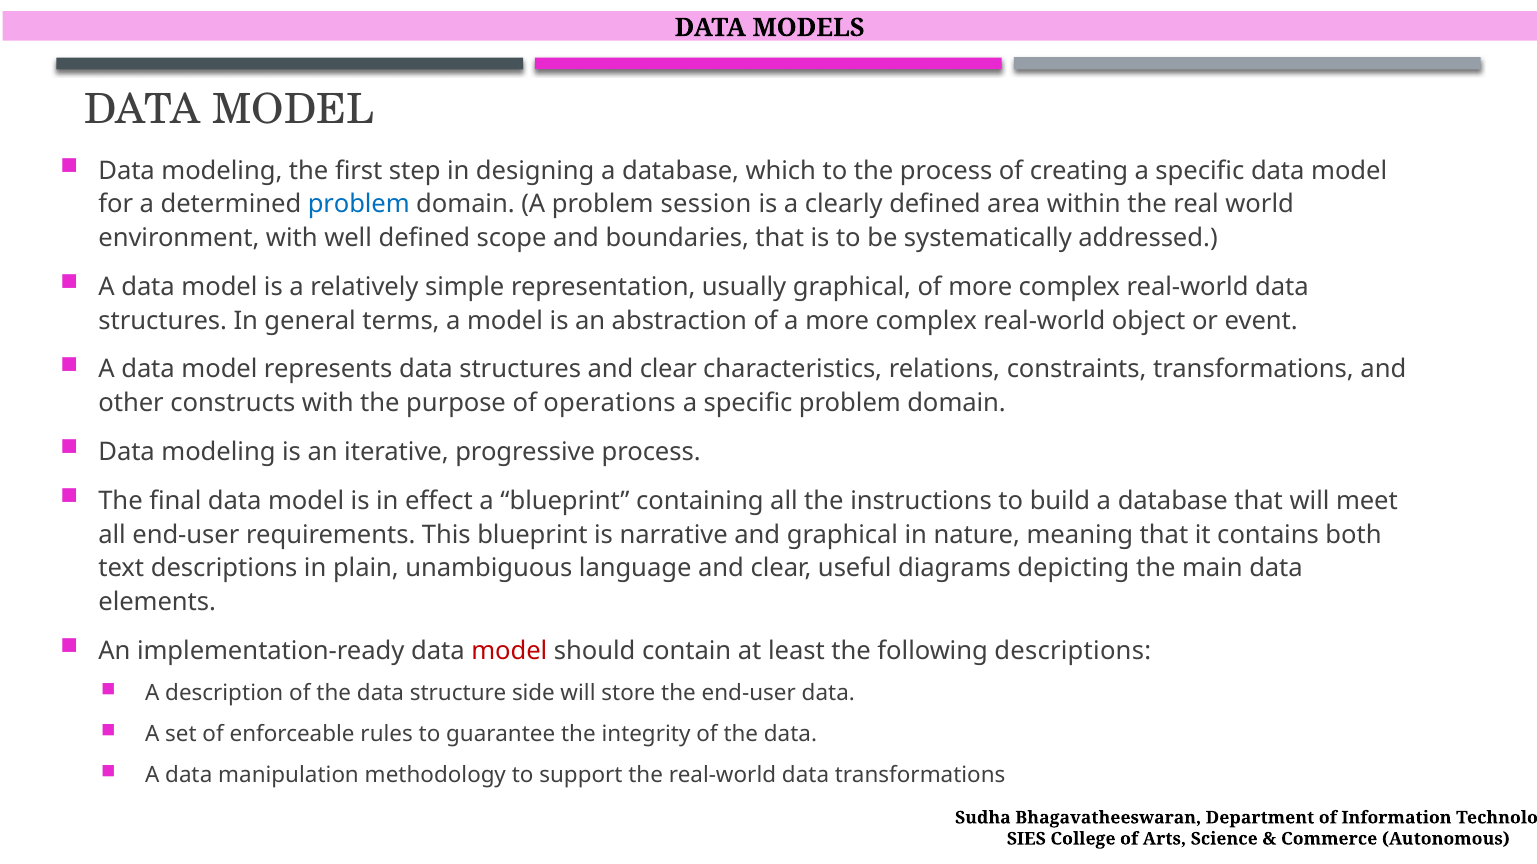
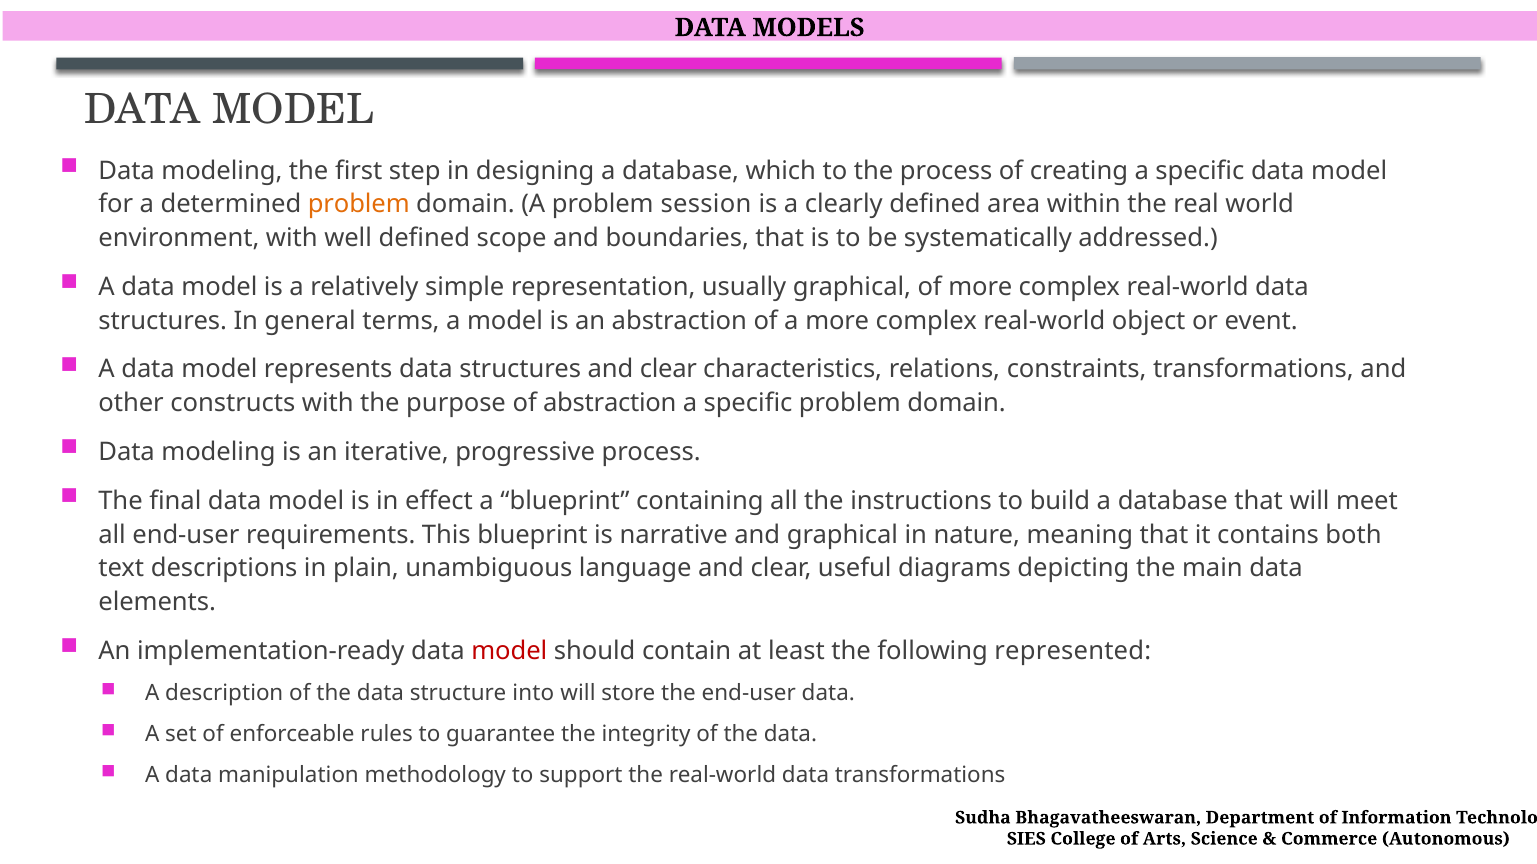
problem at (359, 205) colour: blue -> orange
of operations: operations -> abstraction
following descriptions: descriptions -> represented
side: side -> into
